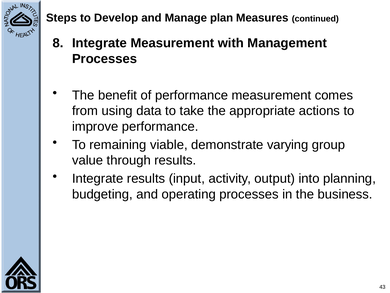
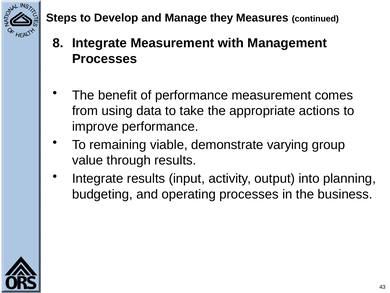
plan: plan -> they
